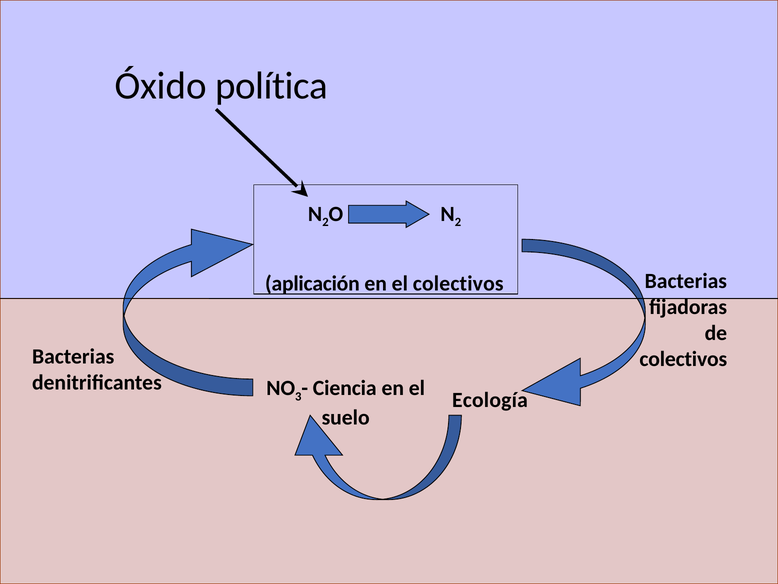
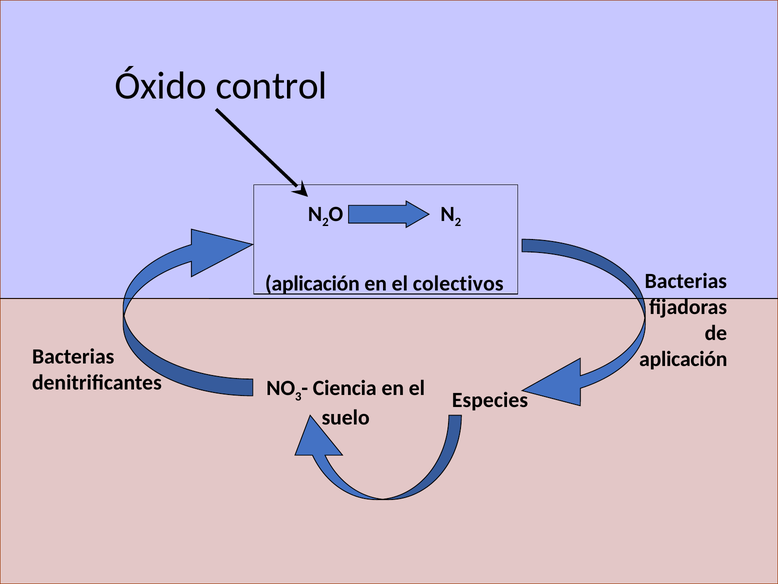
política: política -> control
colectivos at (683, 359): colectivos -> aplicación
Ecología: Ecología -> Especies
